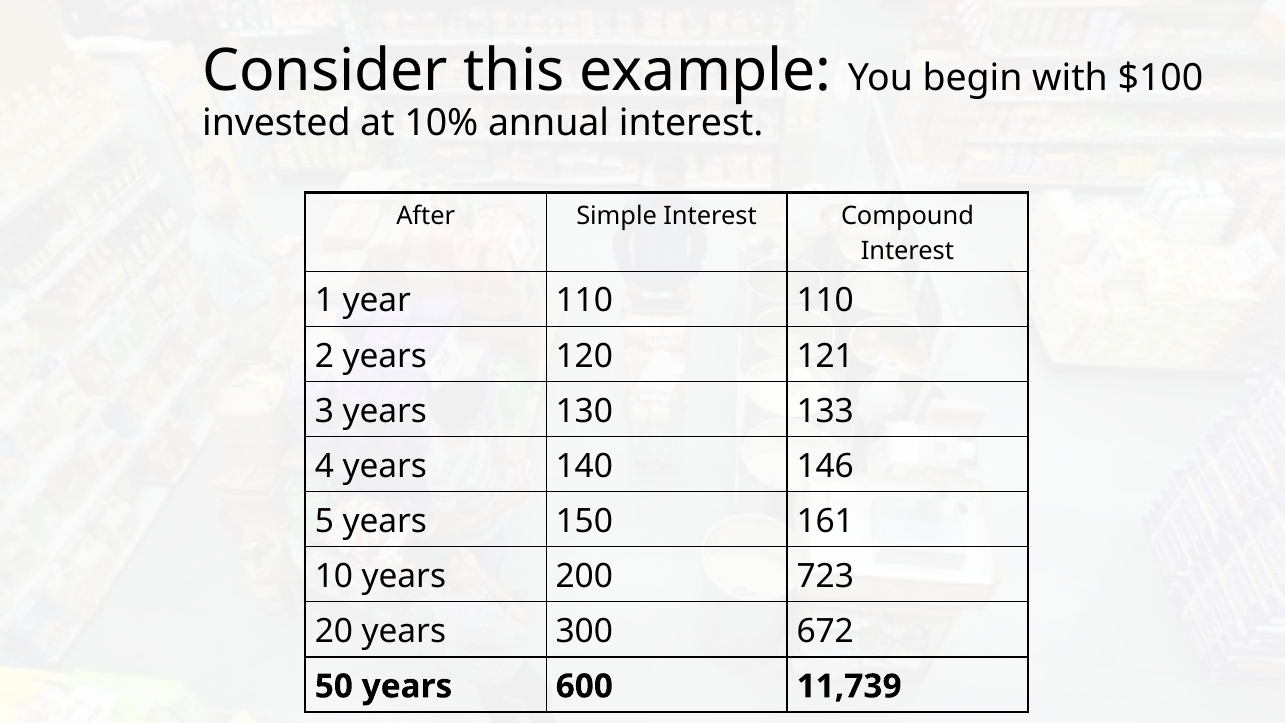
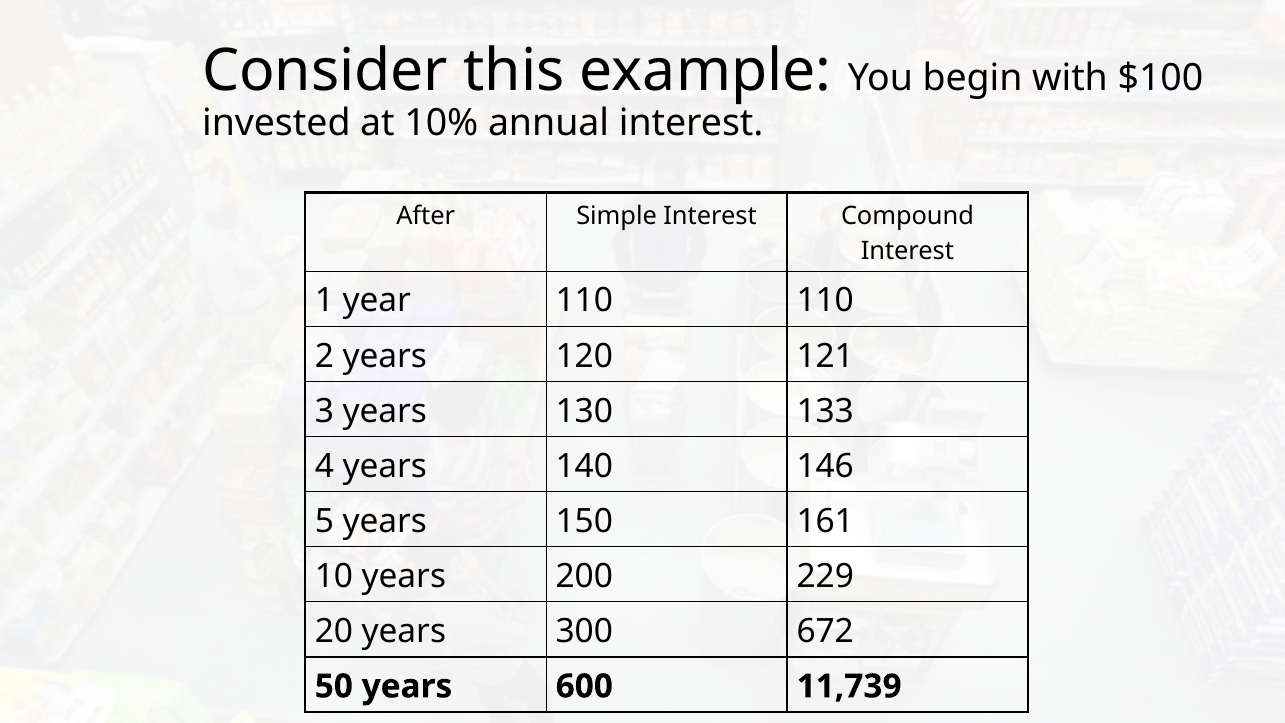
723: 723 -> 229
